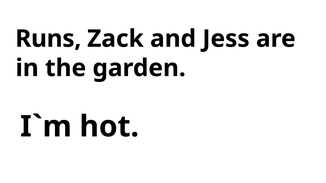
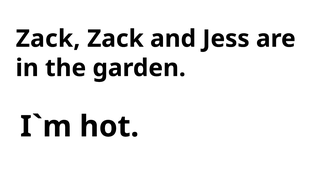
Runs at (48, 39): Runs -> Zack
